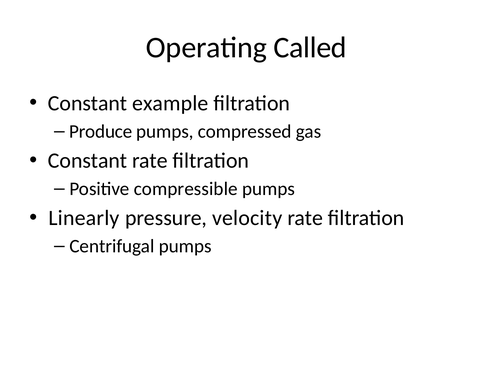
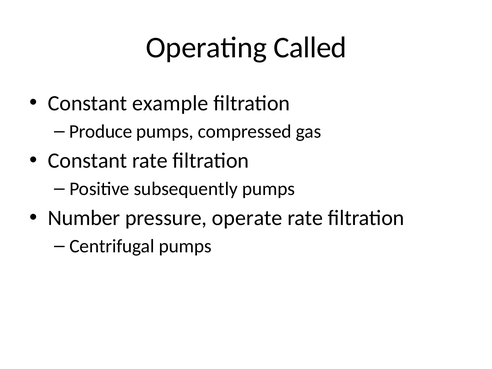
compressible: compressible -> subsequently
Linearly: Linearly -> Number
velocity: velocity -> operate
